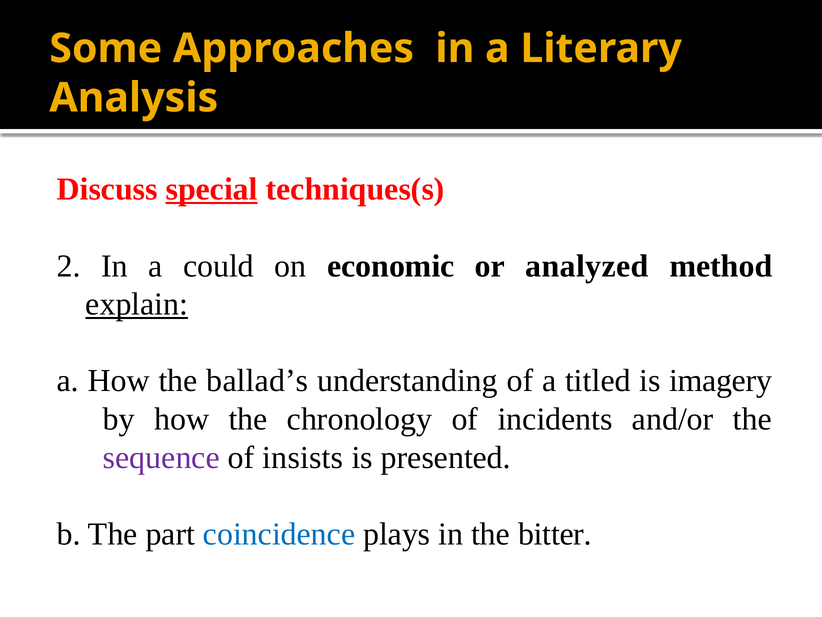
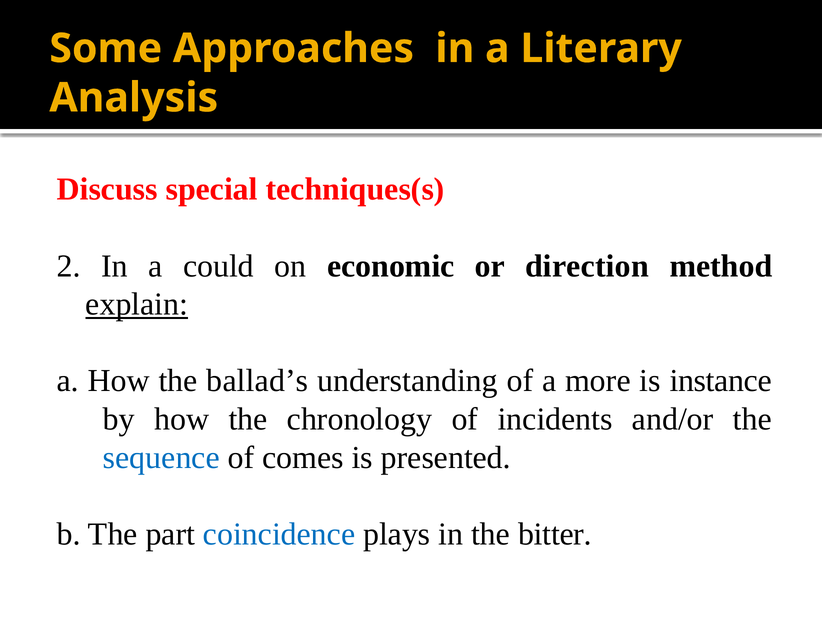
special underline: present -> none
analyzed: analyzed -> direction
titled: titled -> more
imagery: imagery -> instance
sequence colour: purple -> blue
insists: insists -> comes
